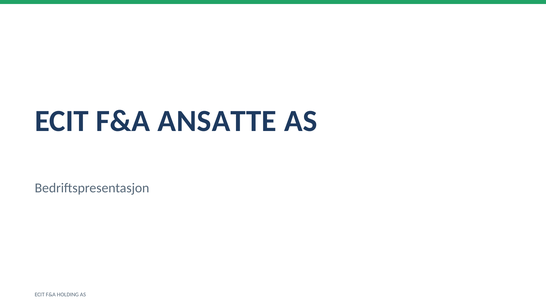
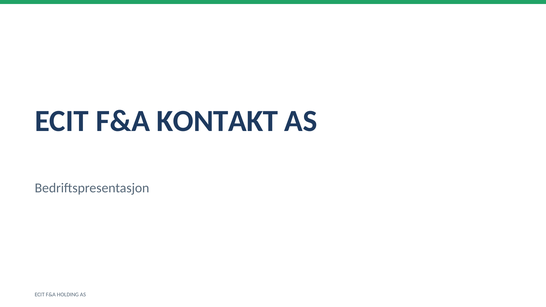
ANSATTE: ANSATTE -> KONTAKT
